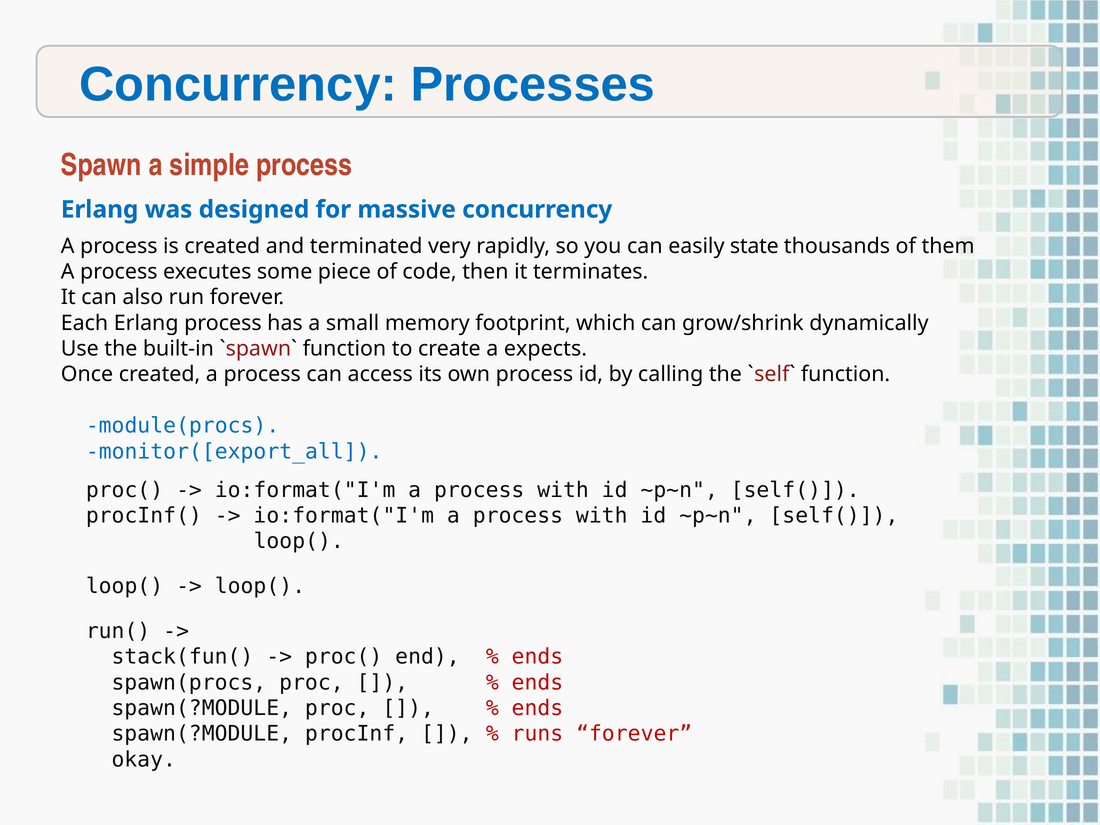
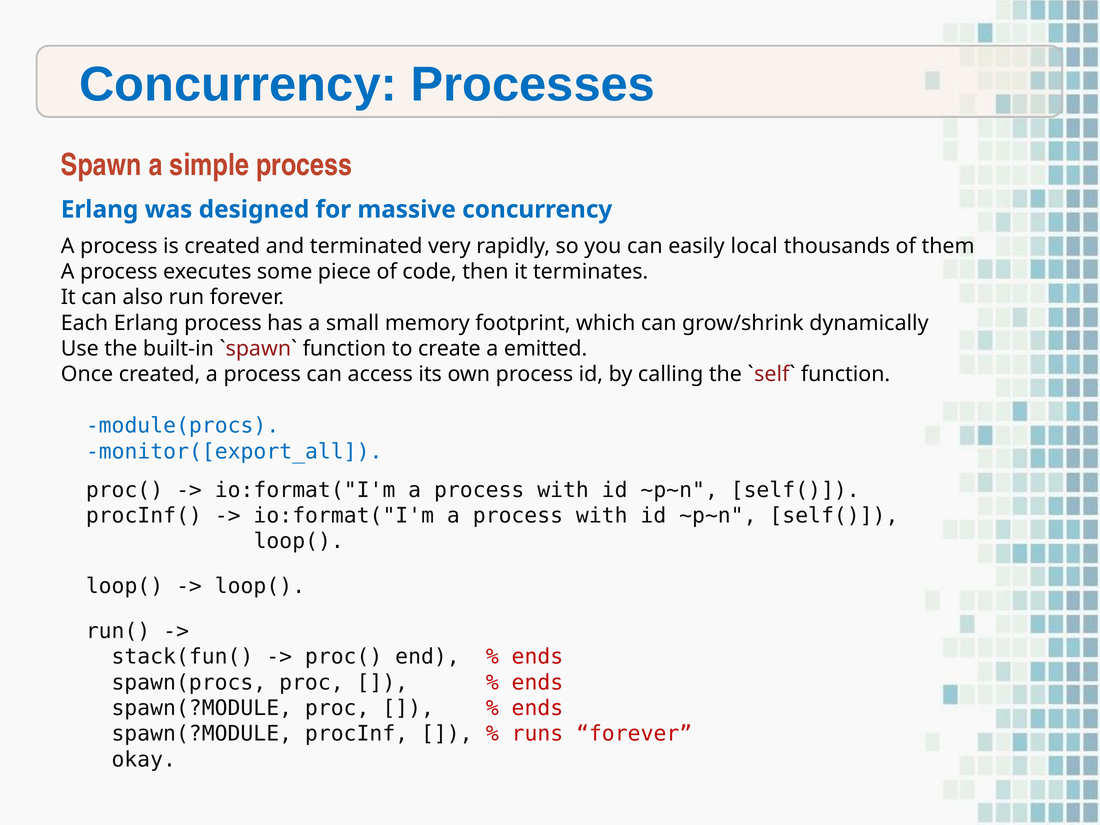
state: state -> local
expects: expects -> emitted
